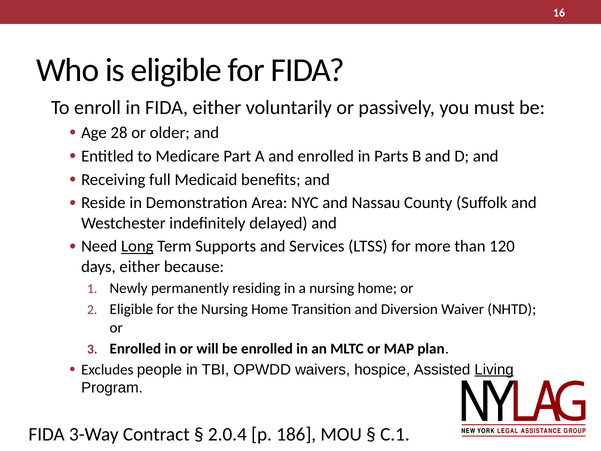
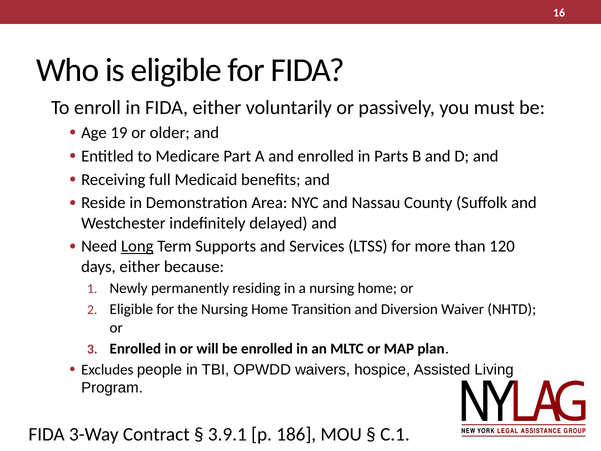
28: 28 -> 19
Living underline: present -> none
2.0.4: 2.0.4 -> 3.9.1
